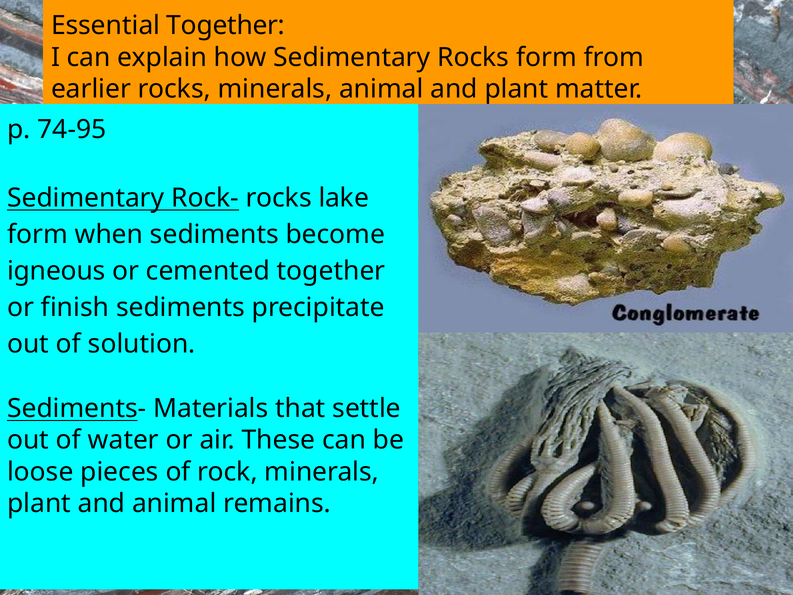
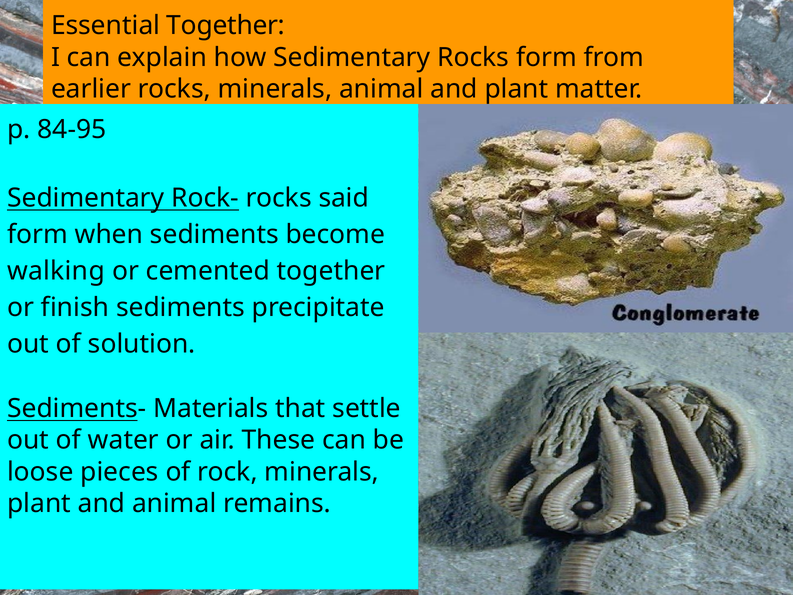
74-95: 74-95 -> 84-95
lake: lake -> said
igneous: igneous -> walking
